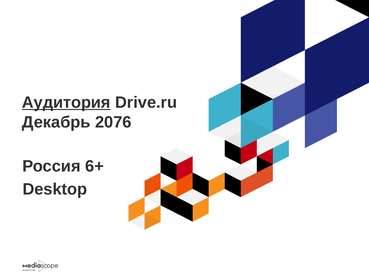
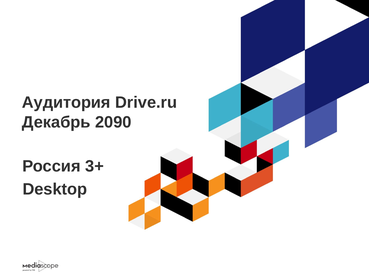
Аудитория underline: present -> none
2076: 2076 -> 2090
6+: 6+ -> 3+
